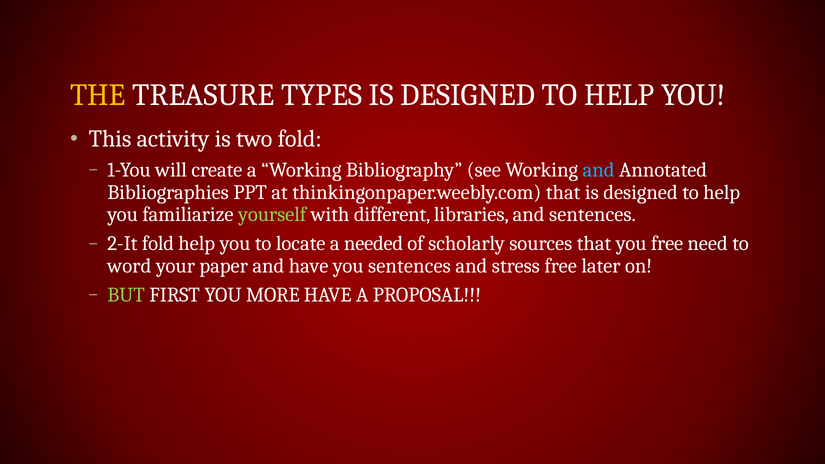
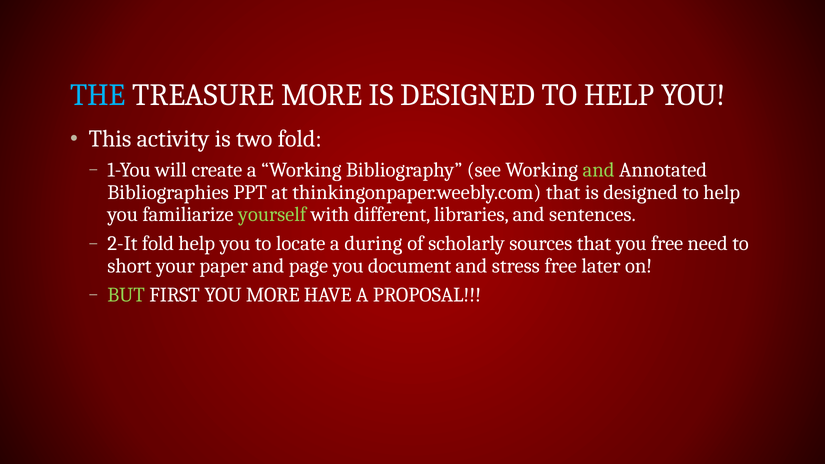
THE colour: yellow -> light blue
TREASURE TYPES: TYPES -> MORE
and at (599, 170) colour: light blue -> light green
needed: needed -> during
word: word -> short
and have: have -> page
you sentences: sentences -> document
